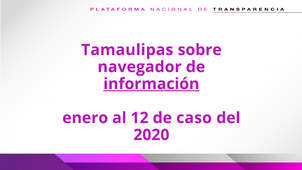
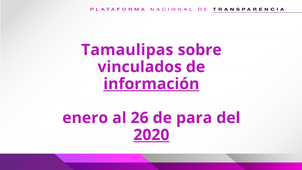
navegador: navegador -> vinculados
12: 12 -> 26
caso: caso -> para
2020 underline: none -> present
